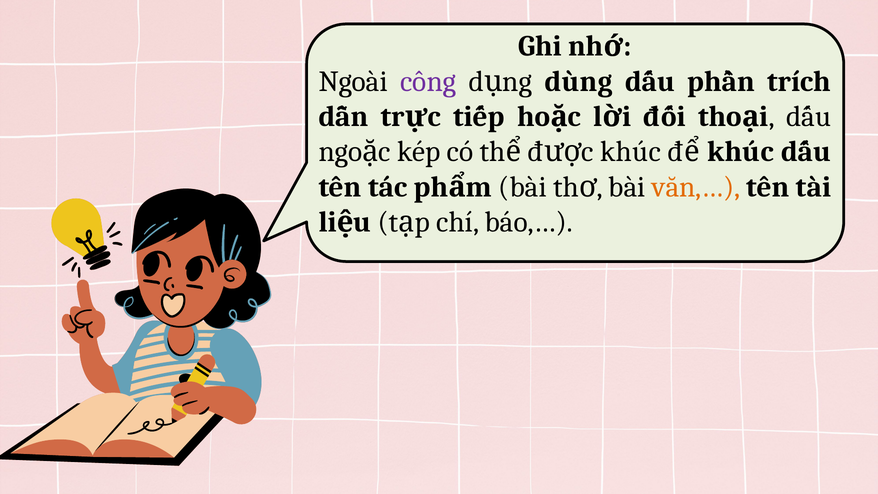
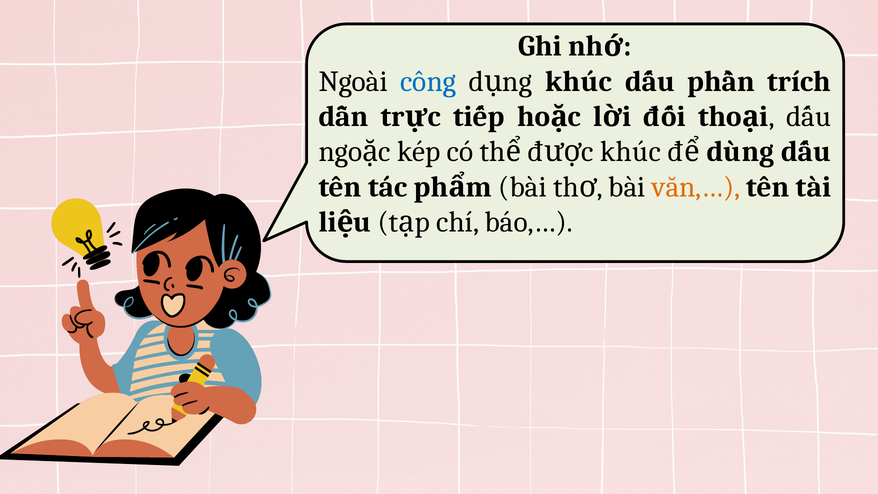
công colour: purple -> blue
dùng at (579, 81): dùng -> khúc
khúc at (740, 152): khúc -> dùng
